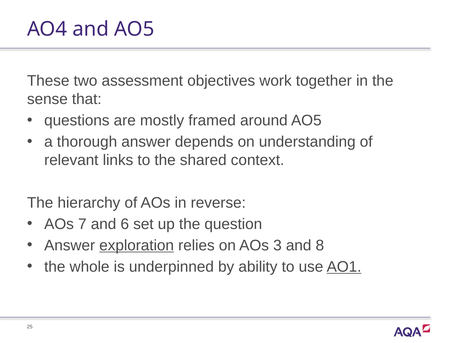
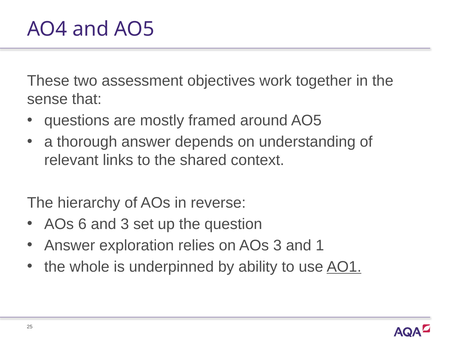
7: 7 -> 6
and 6: 6 -> 3
exploration underline: present -> none
8: 8 -> 1
